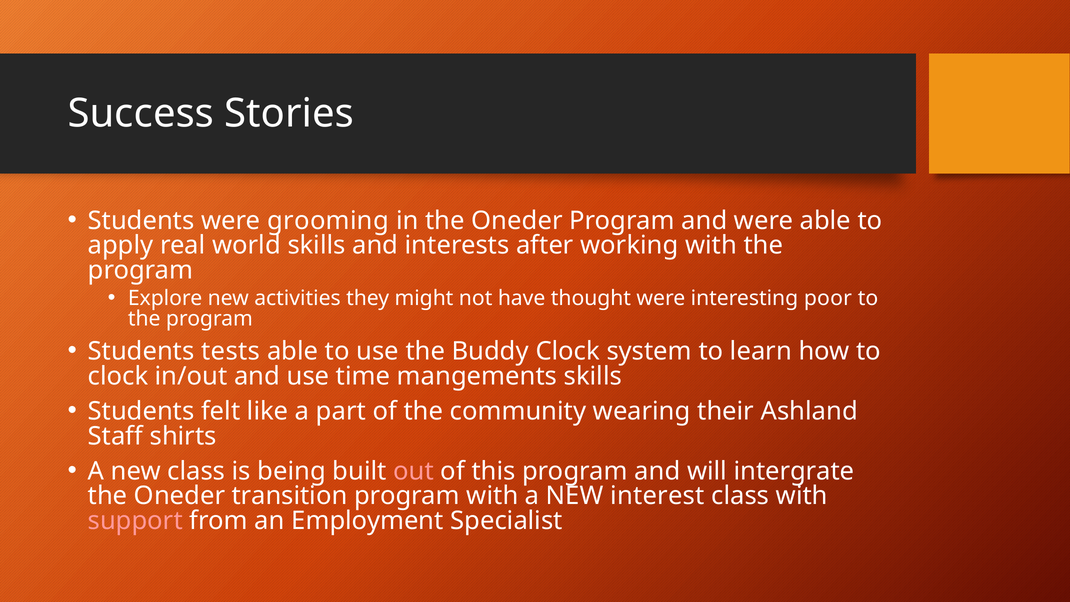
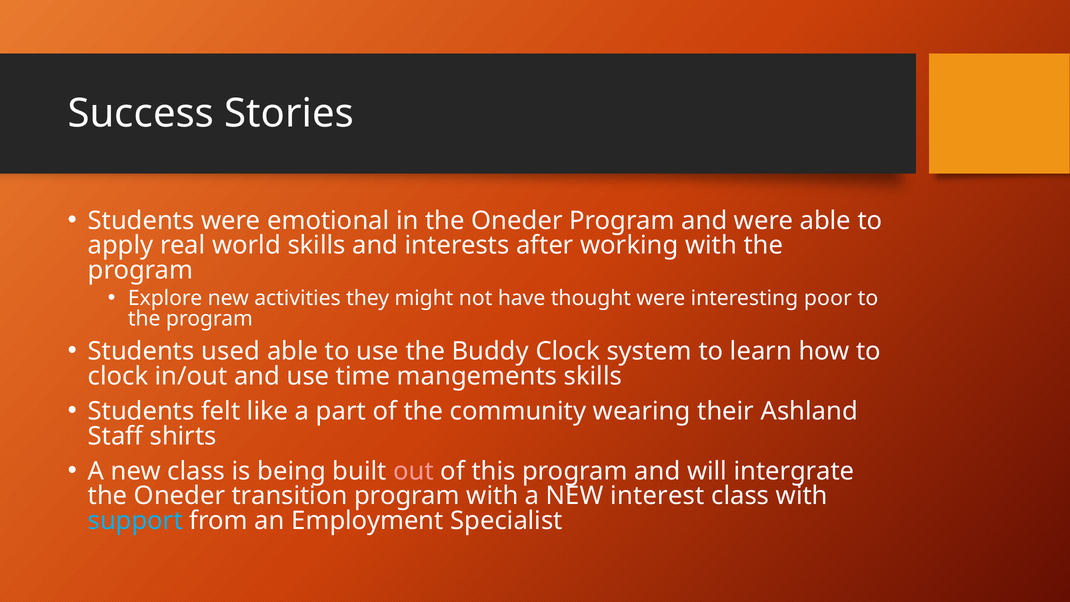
grooming: grooming -> emotional
tests: tests -> used
support colour: pink -> light blue
